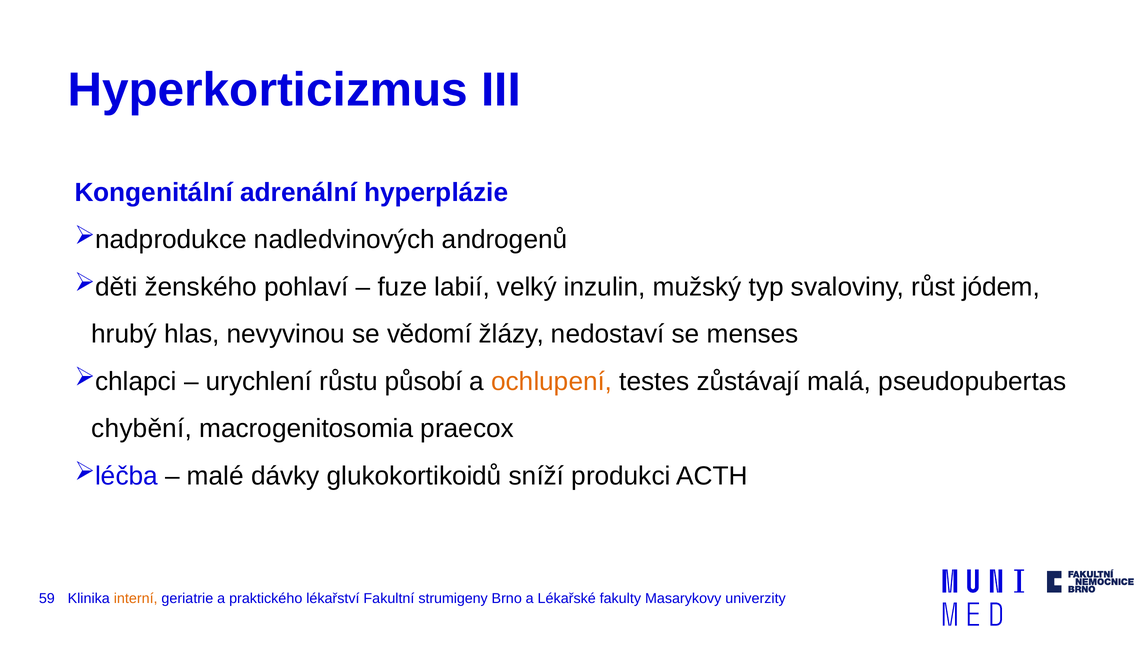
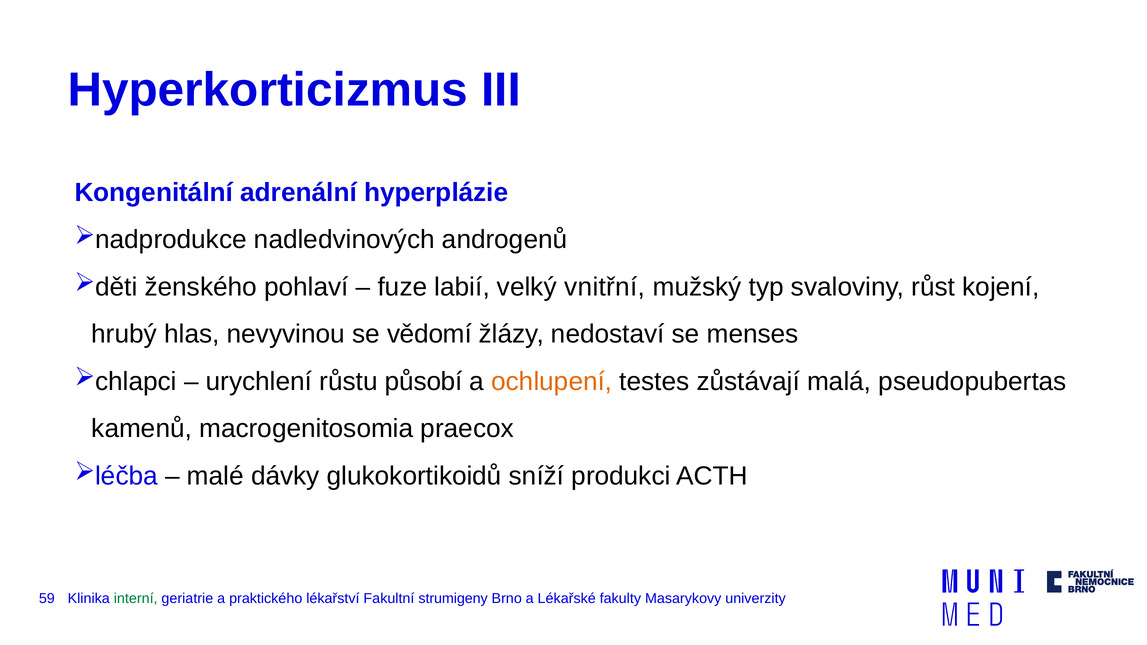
inzulin: inzulin -> vnitřní
jódem: jódem -> kojení
chybění: chybění -> kamenů
interní colour: orange -> green
